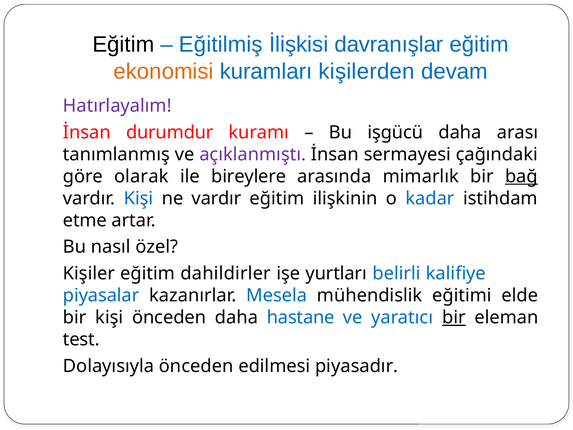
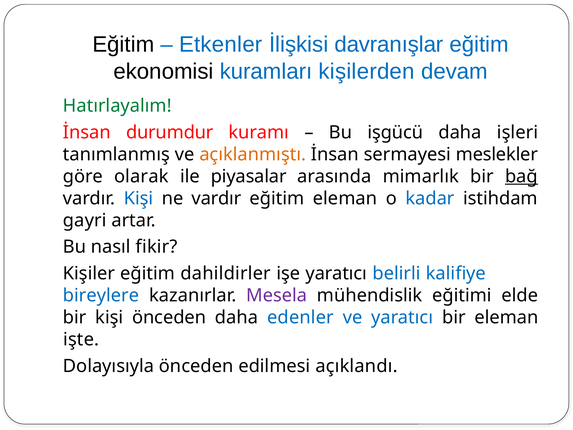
Eğitilmiş: Eğitilmiş -> Etkenler
ekonomisi colour: orange -> black
Hatırlayalım colour: purple -> green
arası: arası -> işleri
açıklanmıştı colour: purple -> orange
çağındaki: çağındaki -> meslekler
bireylere: bireylere -> piyasalar
eğitim ilişkinin: ilişkinin -> eleman
etme: etme -> gayri
özel: özel -> fikir
işe yurtları: yurtları -> yaratıcı
piyasalar: piyasalar -> bireylere
Mesela colour: blue -> purple
hastane: hastane -> edenler
bir at (454, 317) underline: present -> none
test: test -> işte
piyasadır: piyasadır -> açıklandı
